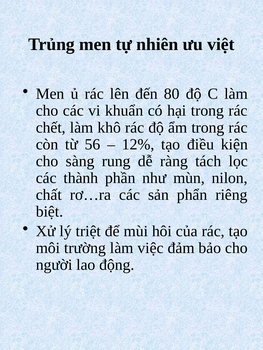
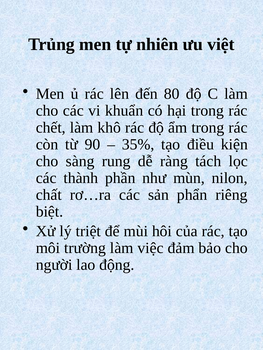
56: 56 -> 90
12%: 12% -> 35%
